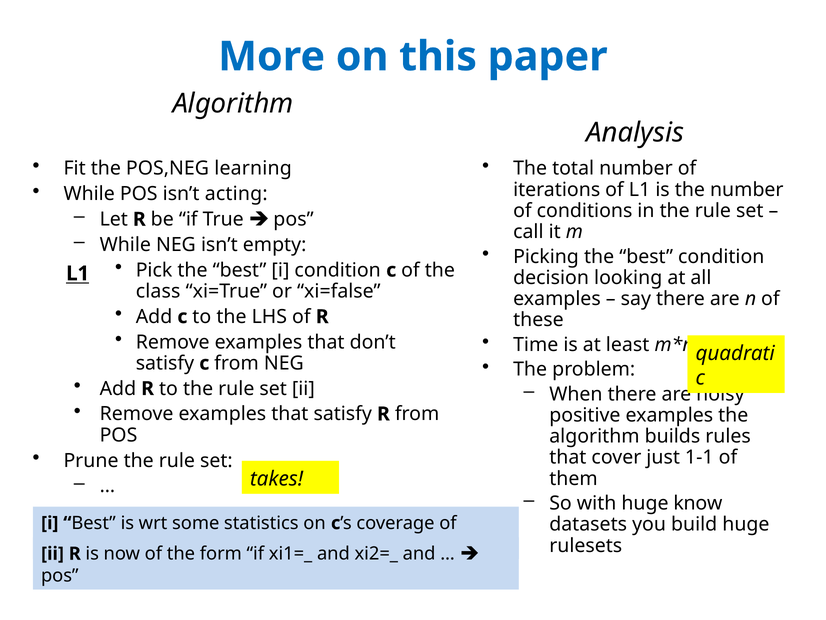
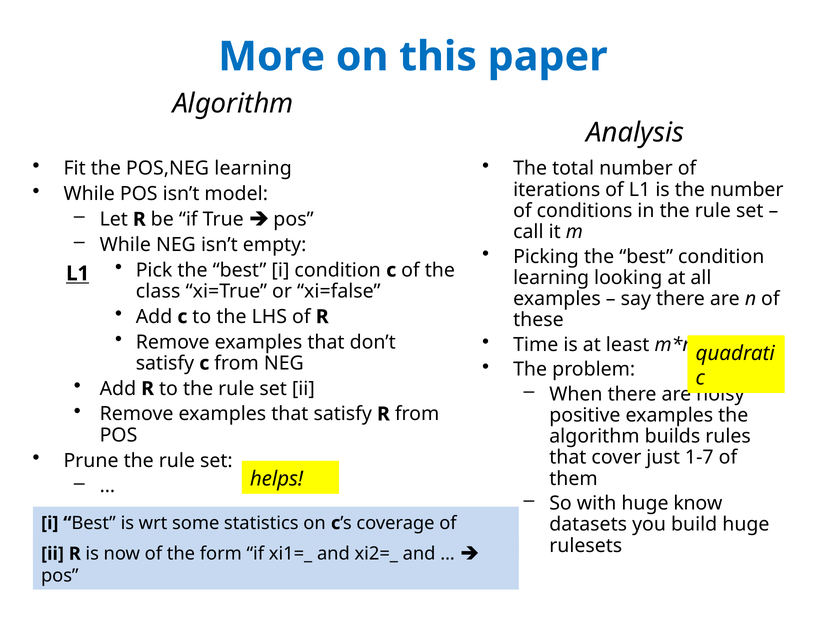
acting: acting -> model
decision at (551, 277): decision -> learning
1-1: 1-1 -> 1-7
takes: takes -> helps
